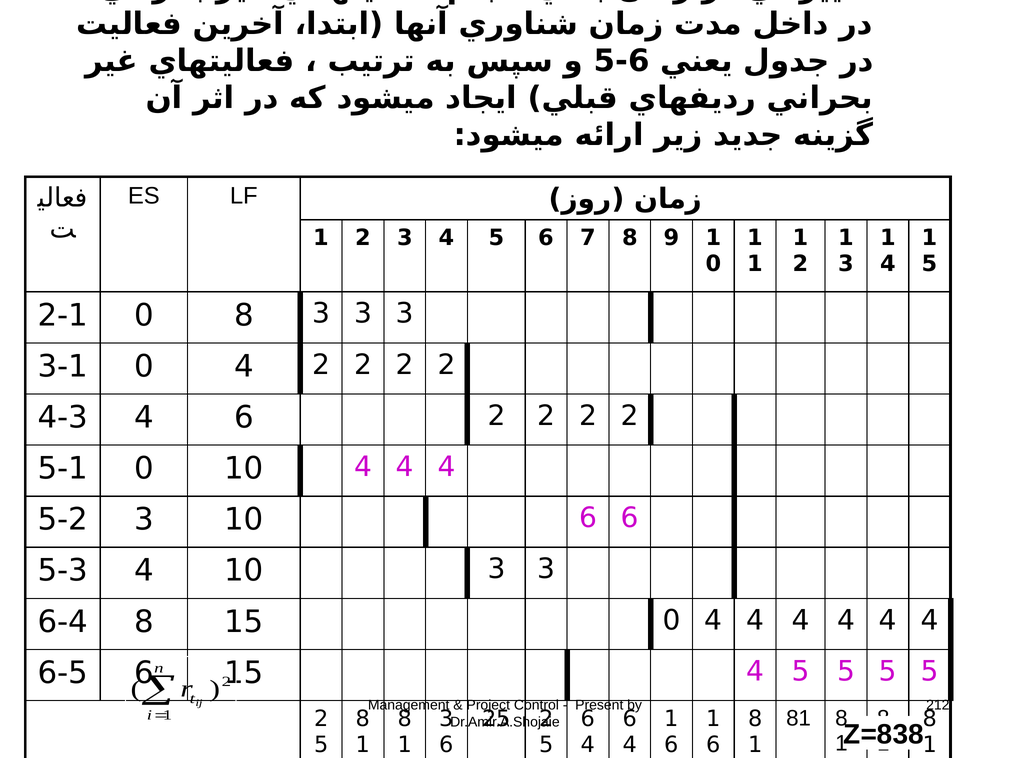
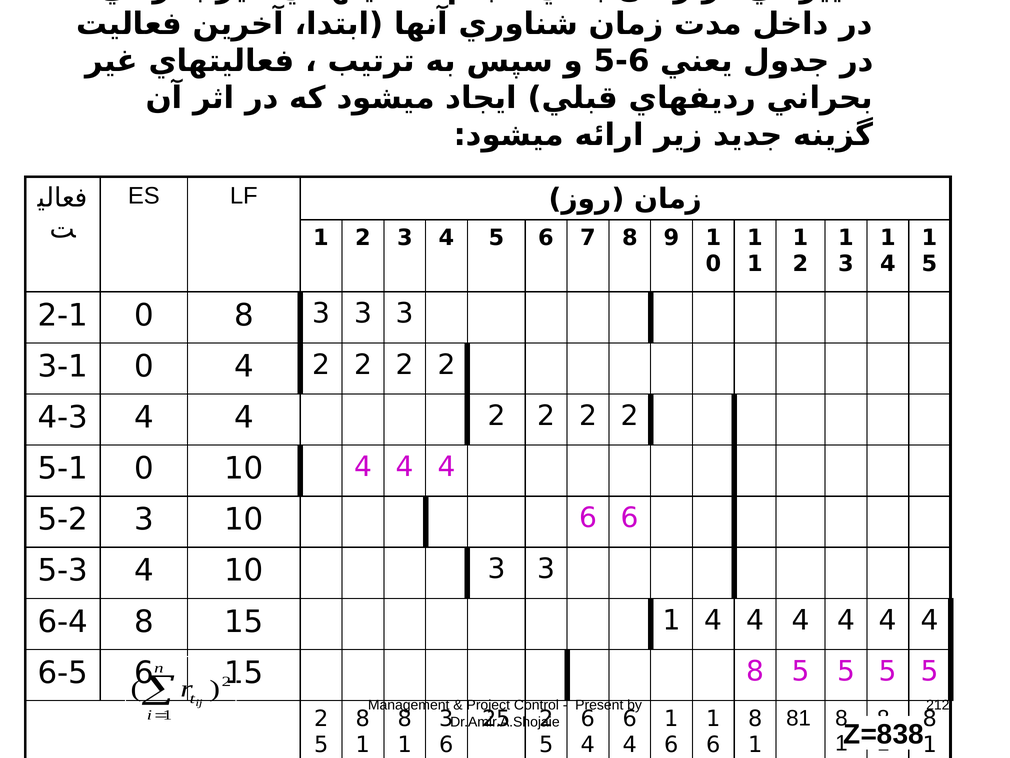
4-3 4 6: 6 -> 4
15 0: 0 -> 1
4 at (755, 671): 4 -> 8
